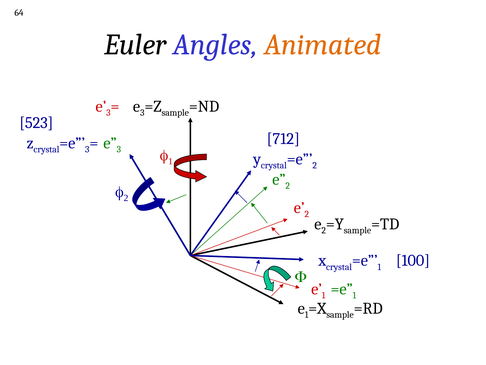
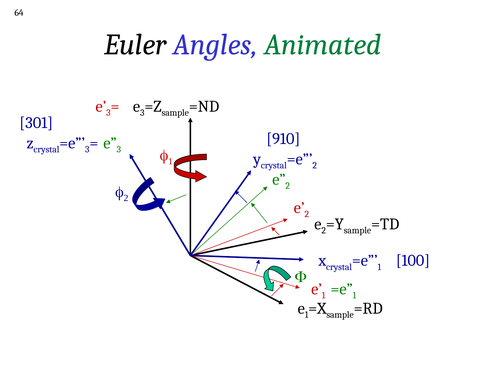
Animated colour: orange -> green
523: 523 -> 301
712: 712 -> 910
